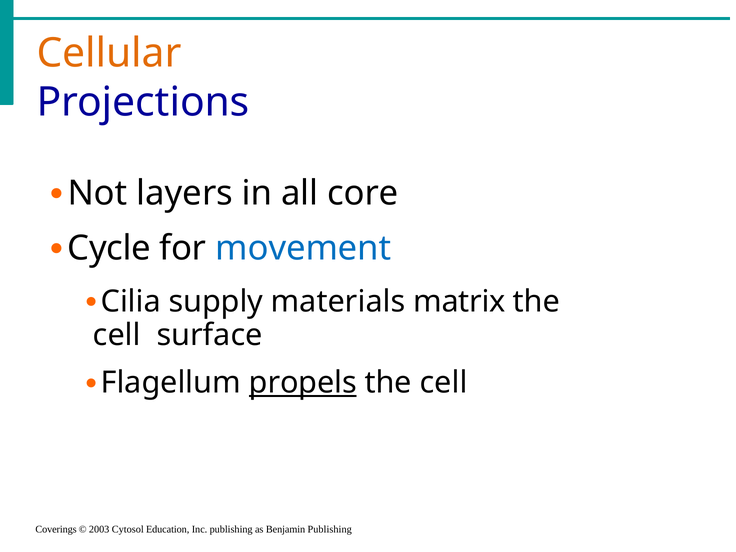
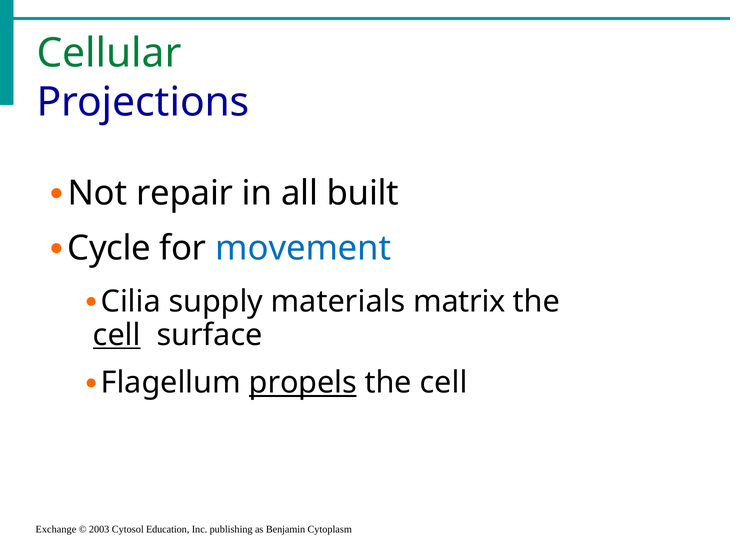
Cellular colour: orange -> green
layers: layers -> repair
core: core -> built
cell at (117, 335) underline: none -> present
Coverings: Coverings -> Exchange
Benjamin Publishing: Publishing -> Cytoplasm
